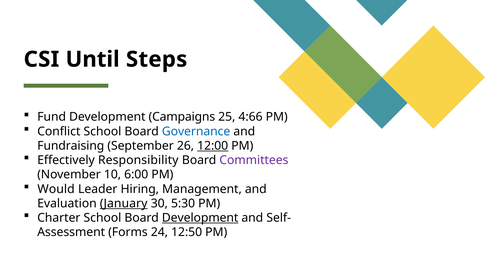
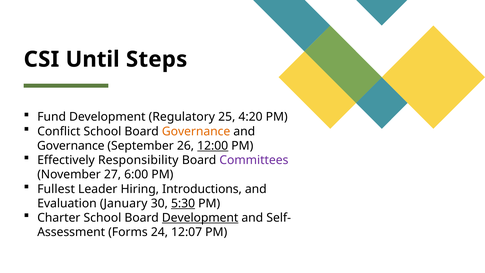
Campaigns: Campaigns -> Regulatory
4:66: 4:66 -> 4:20
Governance at (196, 131) colour: blue -> orange
Fundraising at (71, 146): Fundraising -> Governance
10: 10 -> 27
Would: Would -> Fullest
Management: Management -> Introductions
January underline: present -> none
5:30 underline: none -> present
12:50: 12:50 -> 12:07
